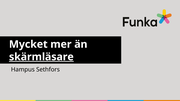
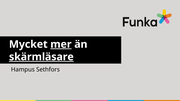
mer underline: none -> present
